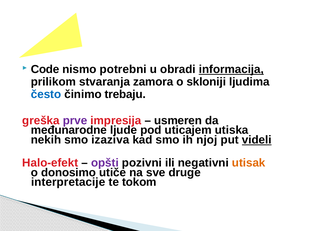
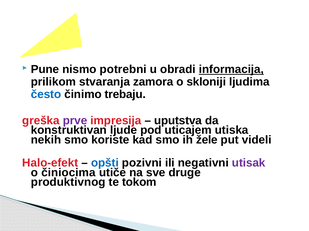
Code: Code -> Pune
usmeren: usmeren -> uputstva
međunarodne: međunarodne -> konstruktivan
izaziva: izaziva -> koriste
njoj: njoj -> žele
videli underline: present -> none
opšti colour: purple -> blue
utisak colour: orange -> purple
donosimo: donosimo -> činiocima
interpretacije: interpretacije -> produktivnog
